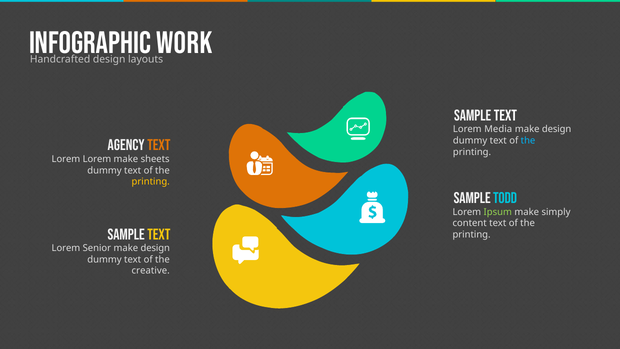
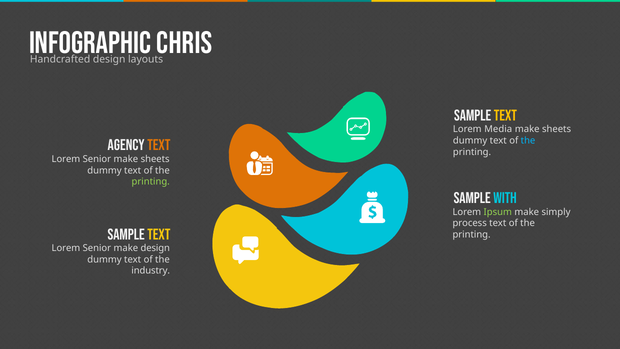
WORK: WORK -> CHRIS
TEXT at (505, 115) colour: white -> yellow
design at (557, 129): design -> sheets
Lorem at (97, 159): Lorem -> Senior
printing at (151, 182) colour: yellow -> light green
TODD: TODD -> WITH
content: content -> process
creative: creative -> industry
